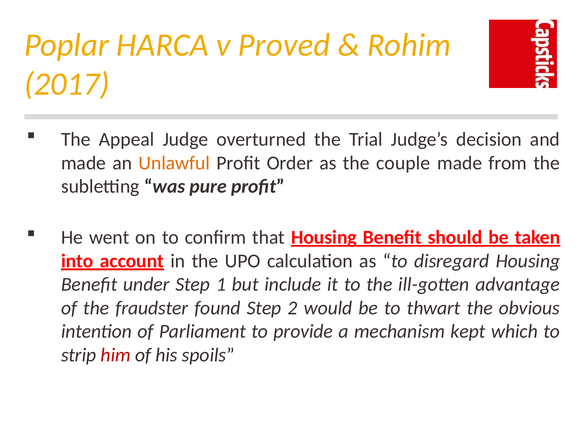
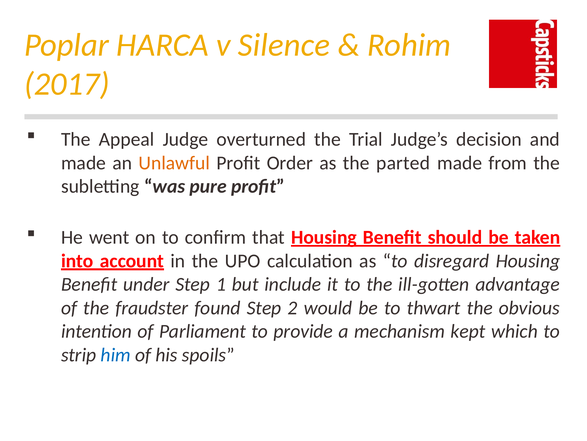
Proved: Proved -> Silence
couple: couple -> parted
him colour: red -> blue
